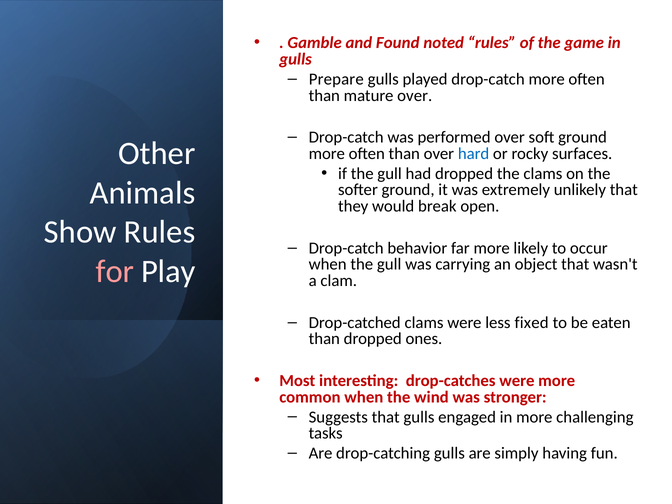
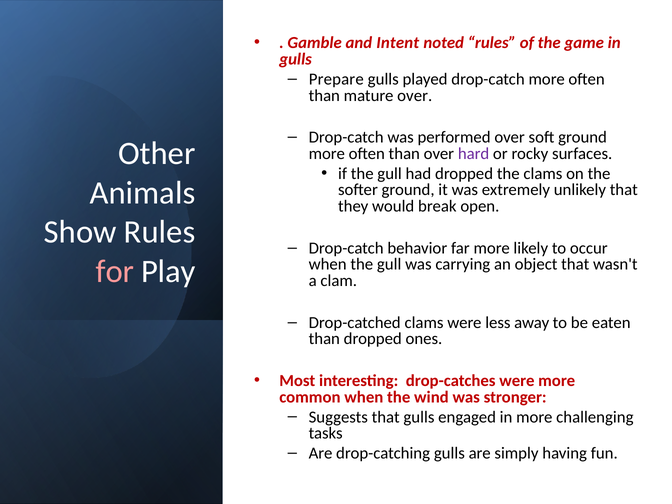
Found: Found -> Intent
hard colour: blue -> purple
fixed: fixed -> away
